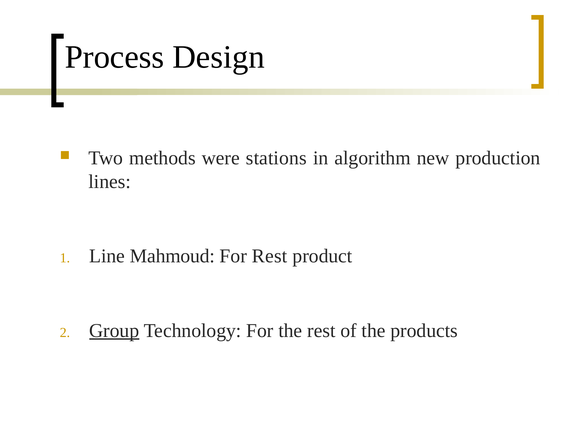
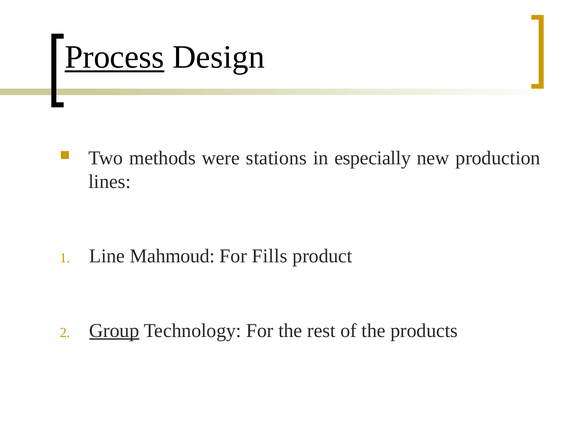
Process underline: none -> present
algorithm: algorithm -> especially
For Rest: Rest -> Fills
